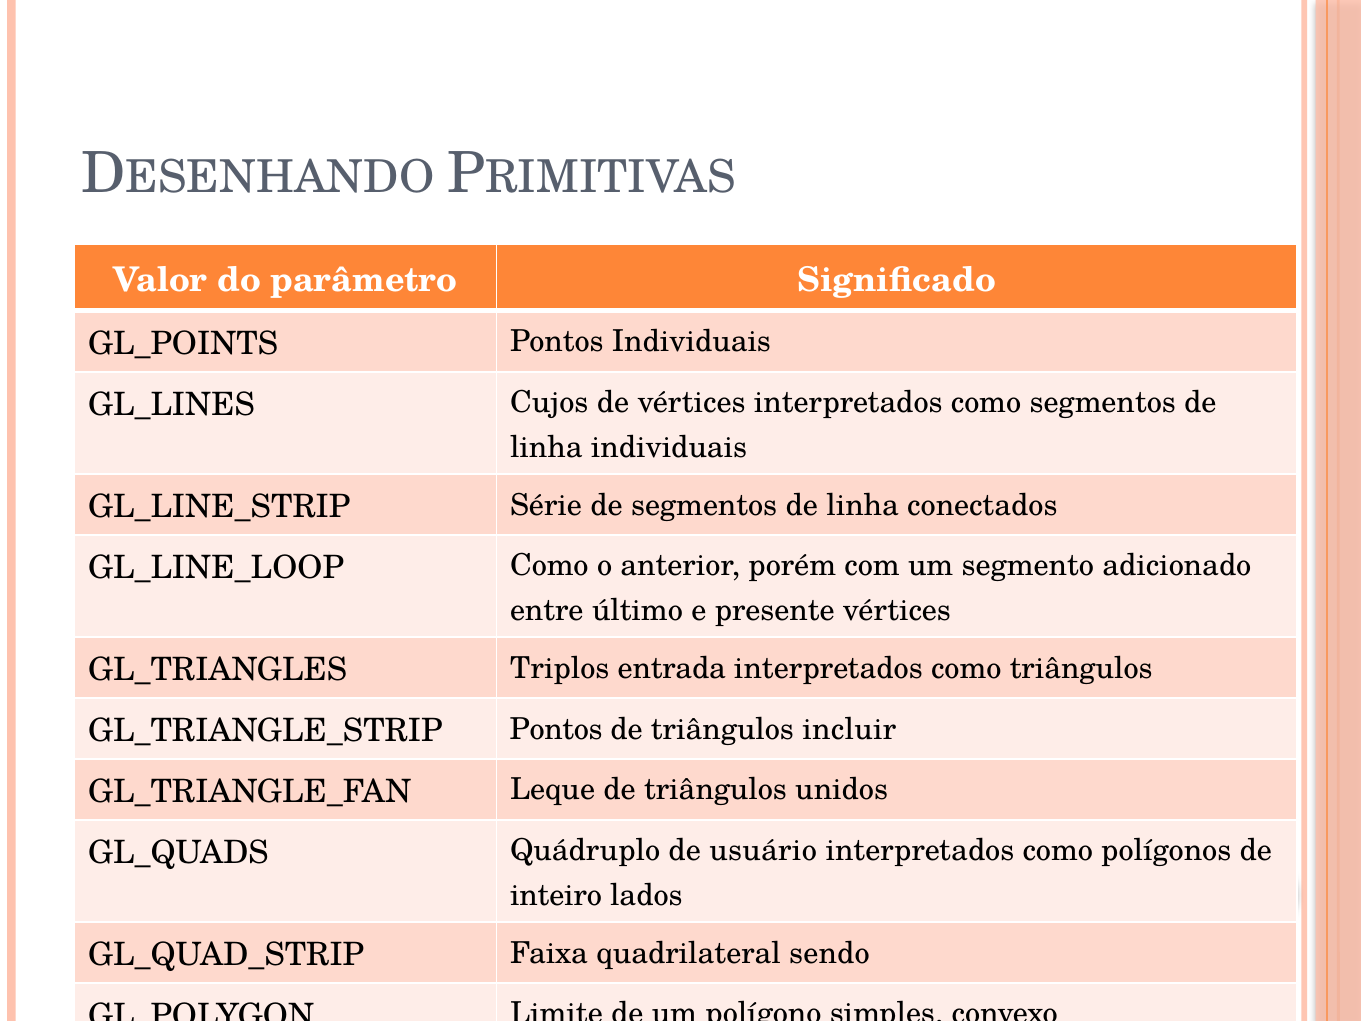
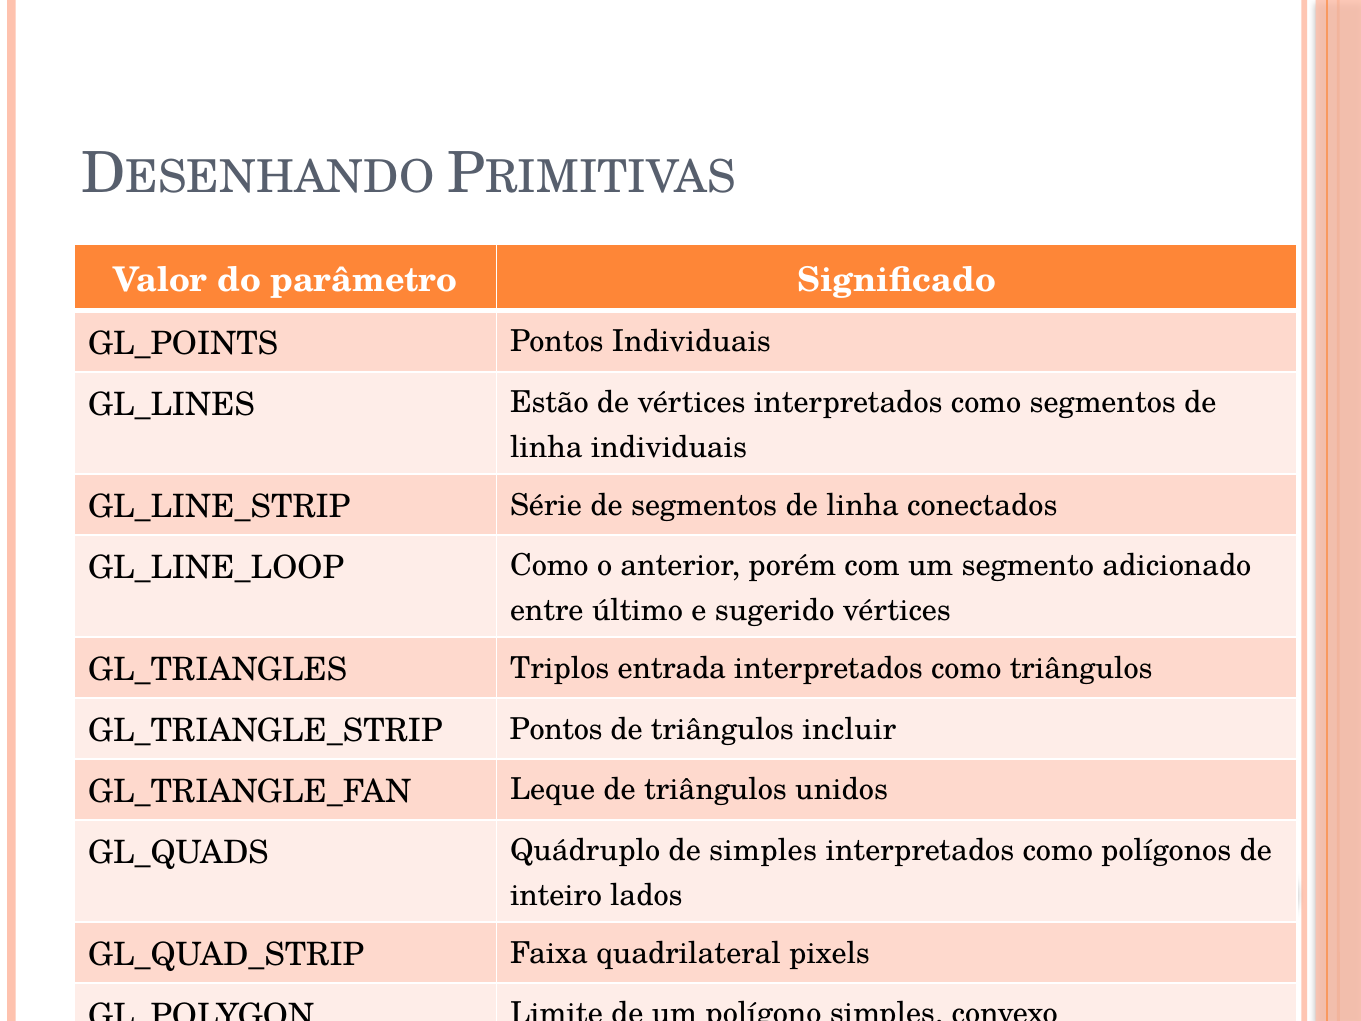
Cujos: Cujos -> Estão
presente: presente -> sugerido
de usuário: usuário -> simples
sendo: sendo -> pixels
